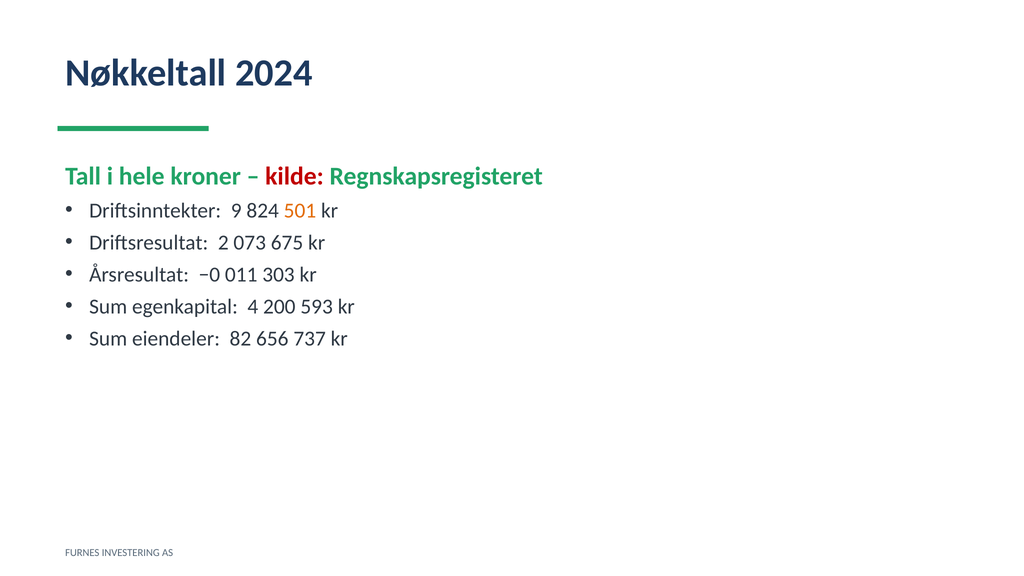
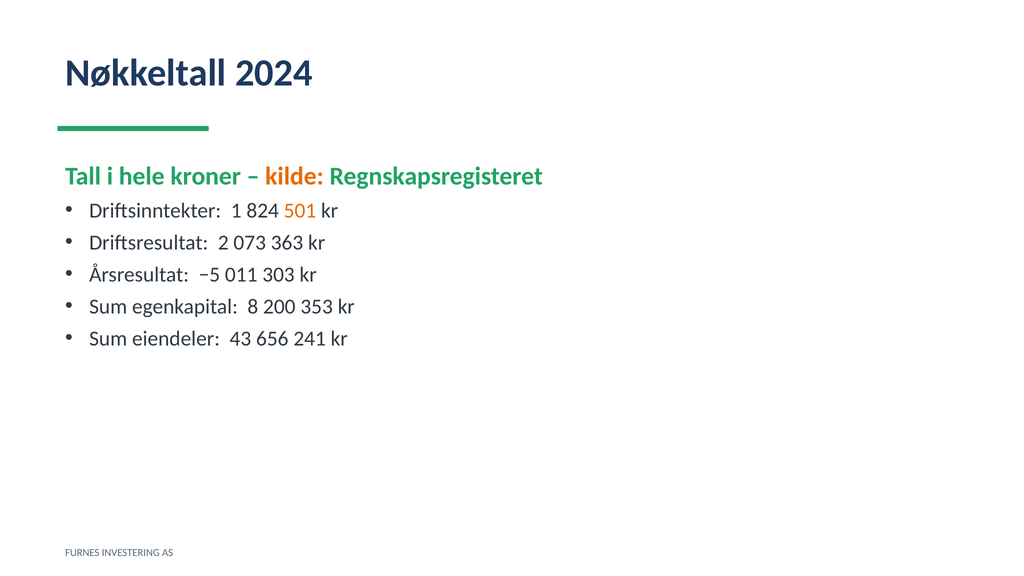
kilde colour: red -> orange
9: 9 -> 1
675: 675 -> 363
−0: −0 -> −5
4: 4 -> 8
593: 593 -> 353
82: 82 -> 43
737: 737 -> 241
